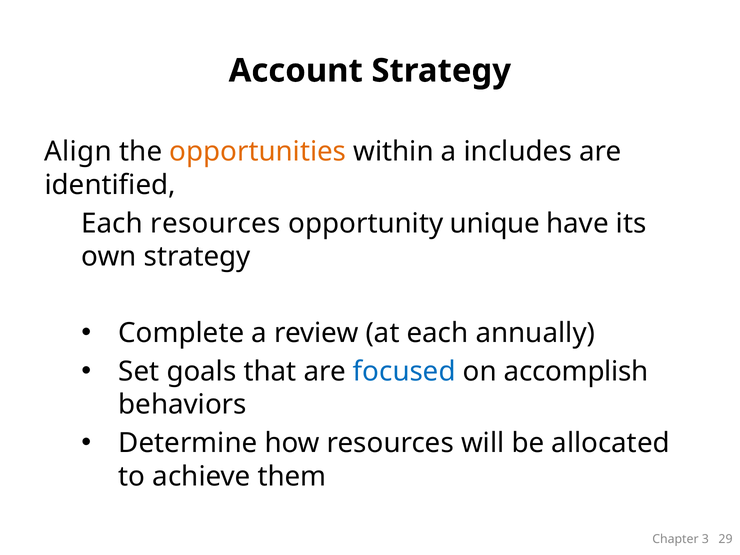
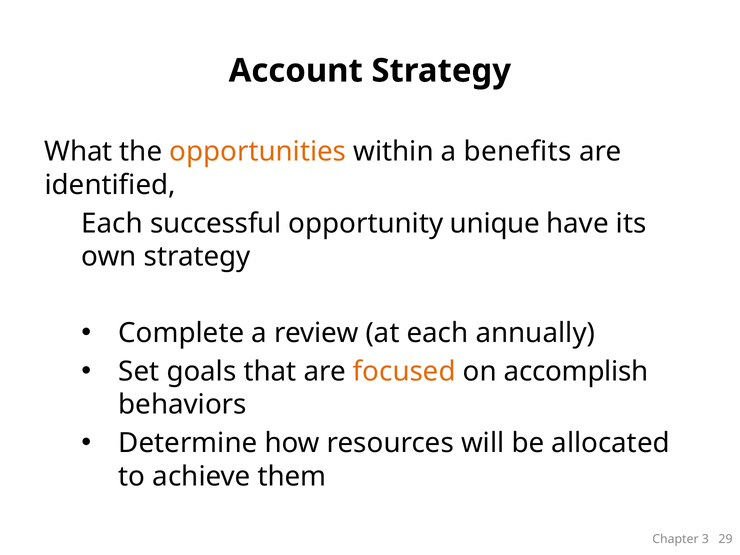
Align: Align -> What
includes: includes -> benefits
Each resources: resources -> successful
focused colour: blue -> orange
